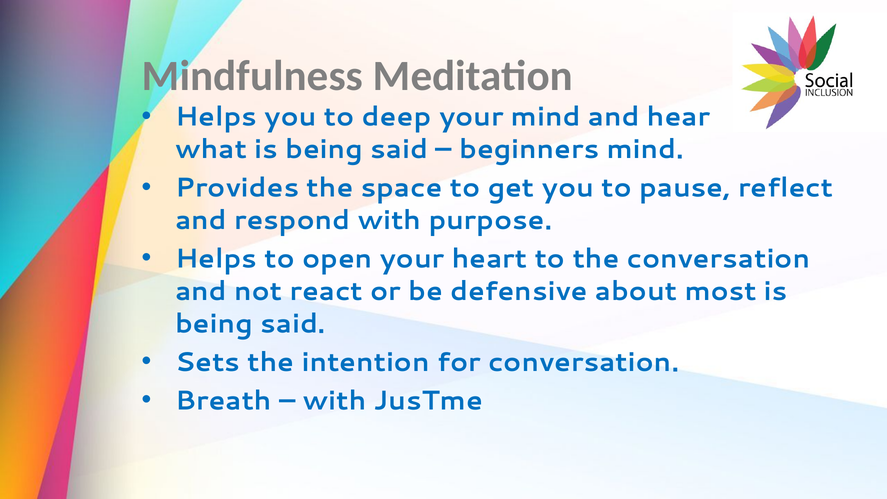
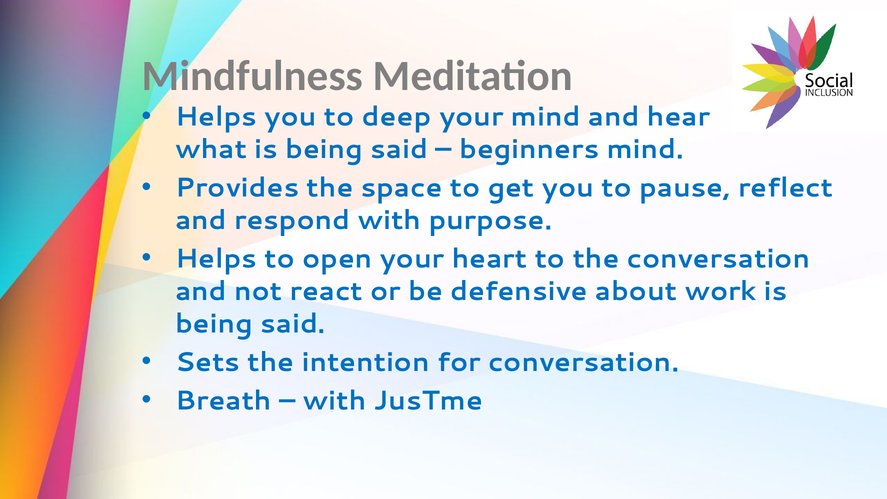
most: most -> work
